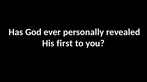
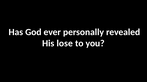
first: first -> lose
